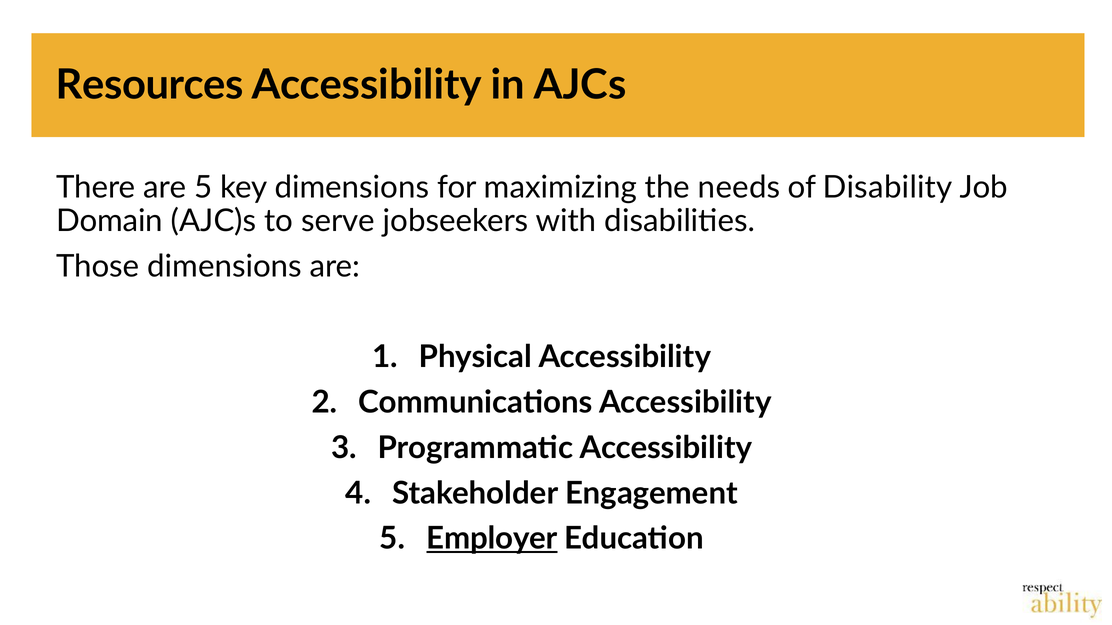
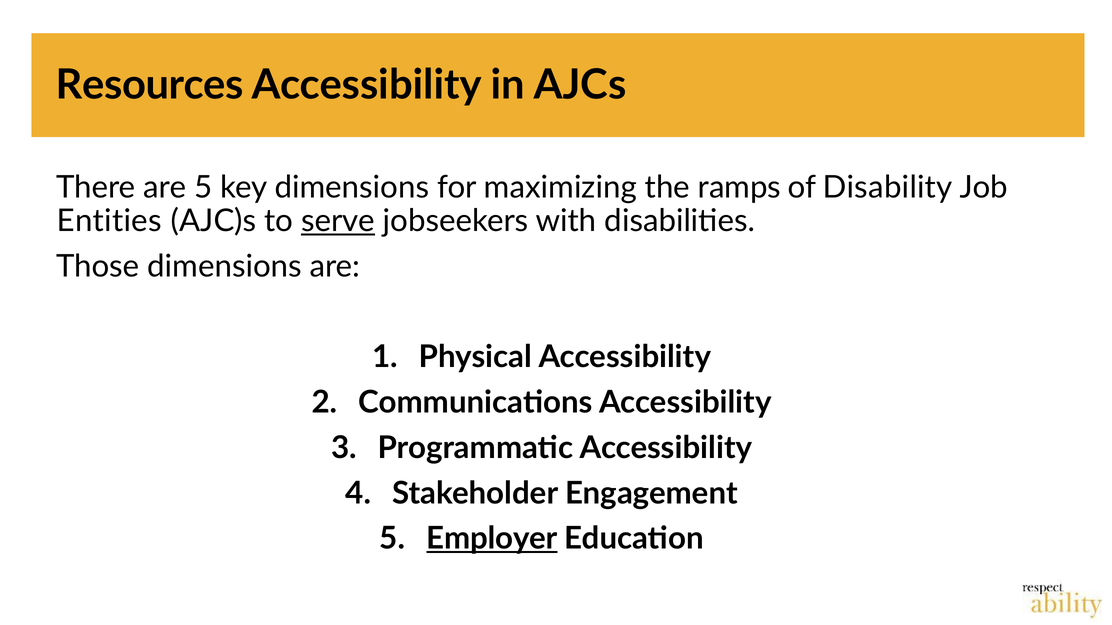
needs: needs -> ramps
Domain: Domain -> Entities
serve underline: none -> present
